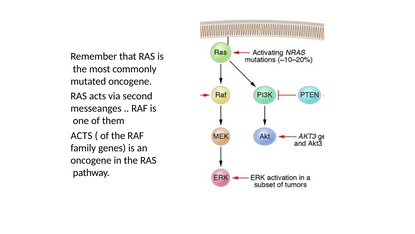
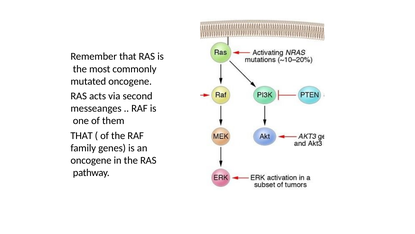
ACTS at (81, 135): ACTS -> THAT
